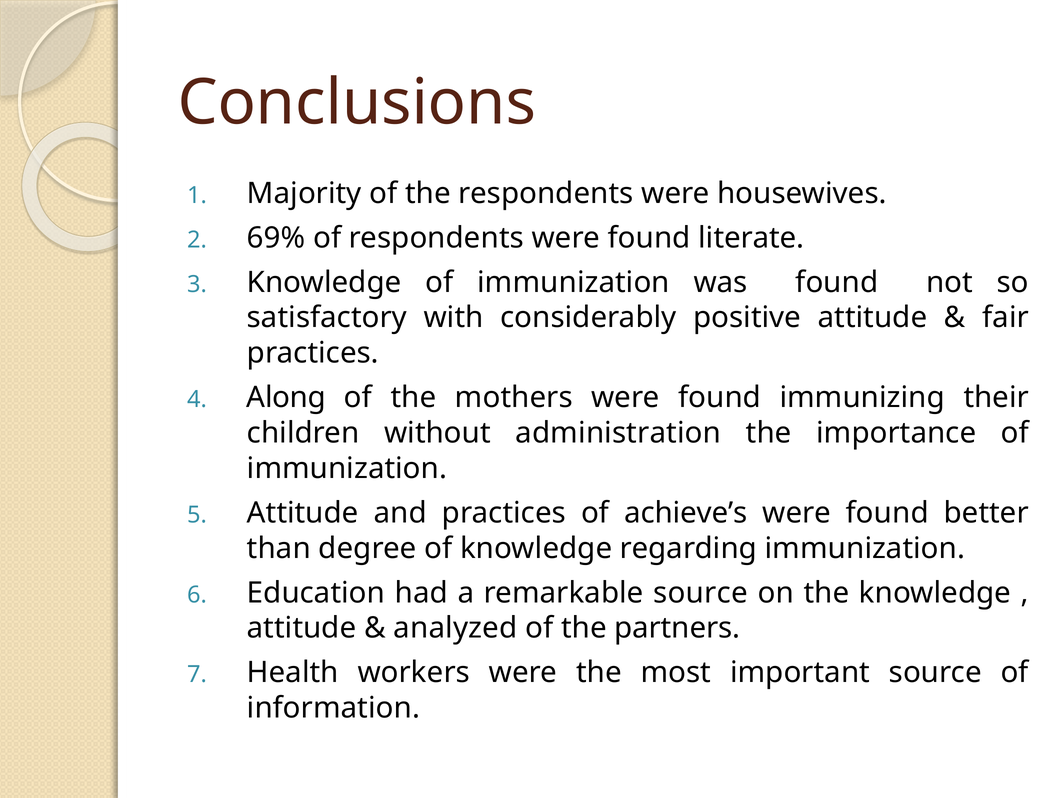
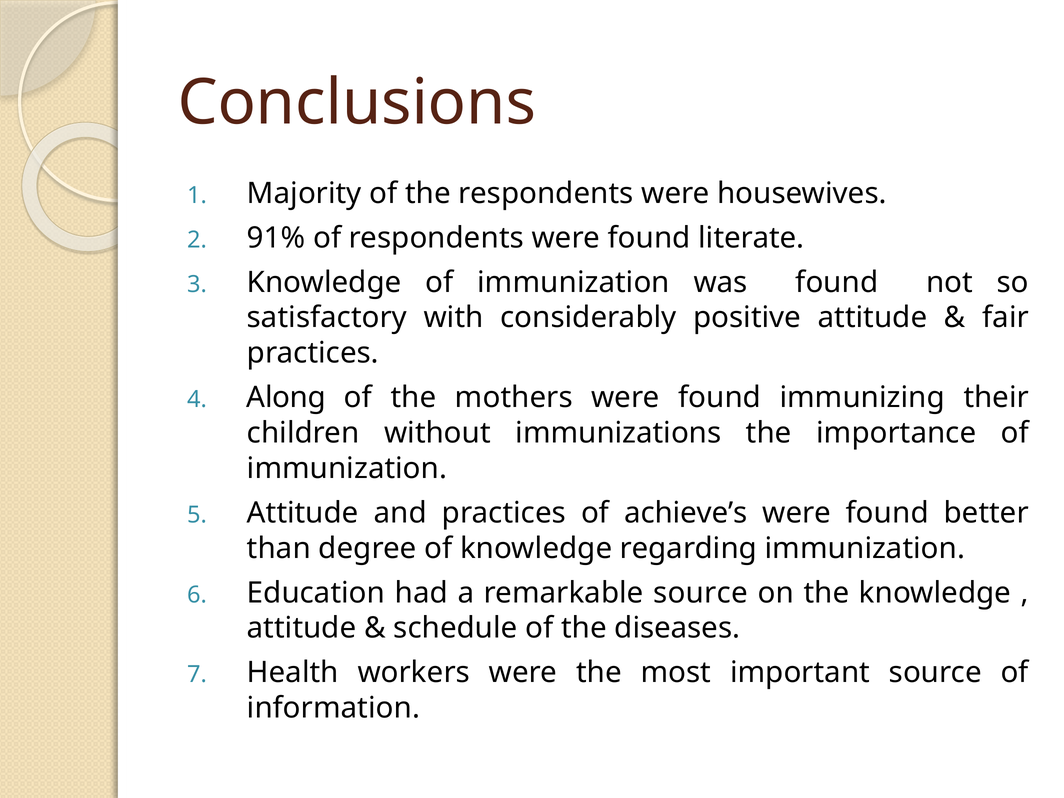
69%: 69% -> 91%
administration: administration -> immunizations
analyzed: analyzed -> schedule
partners: partners -> diseases
